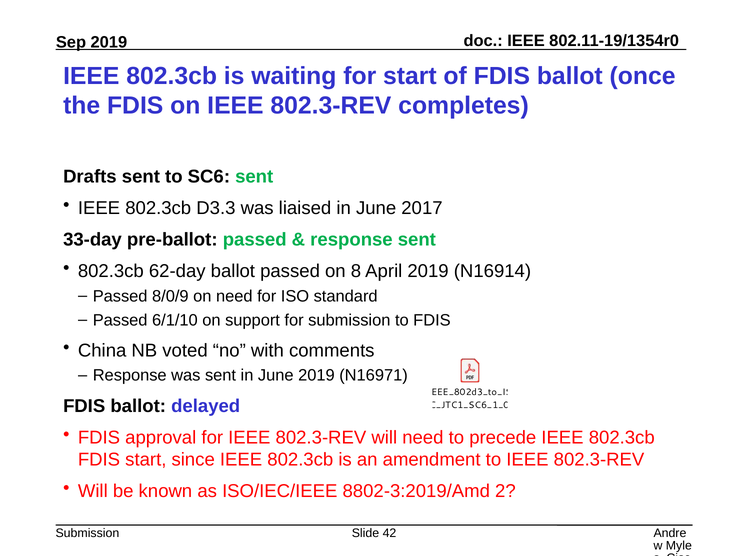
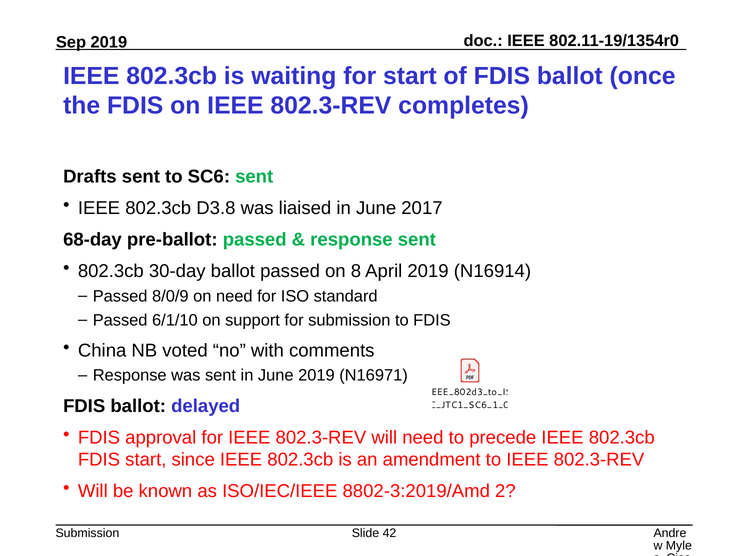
D3.3: D3.3 -> D3.8
33-day: 33-day -> 68-day
62-day: 62-day -> 30-day
